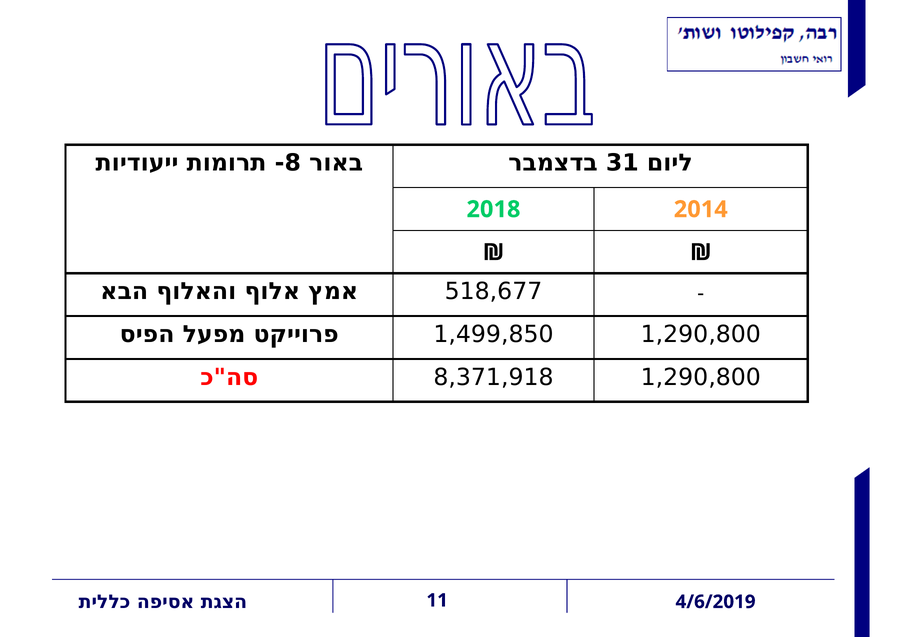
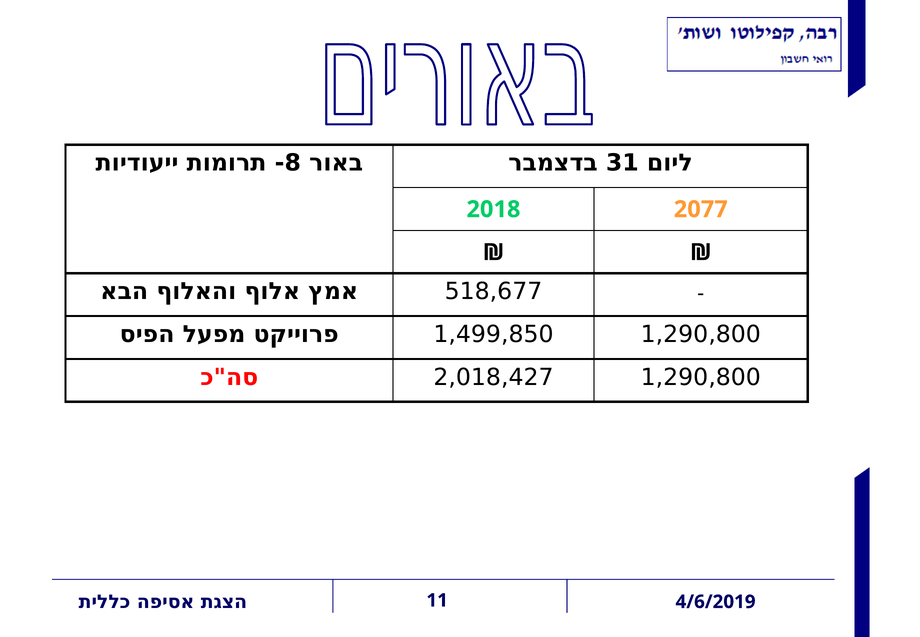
2014: 2014 -> 2077
8,371,918: 8,371,918 -> 2,018,427
